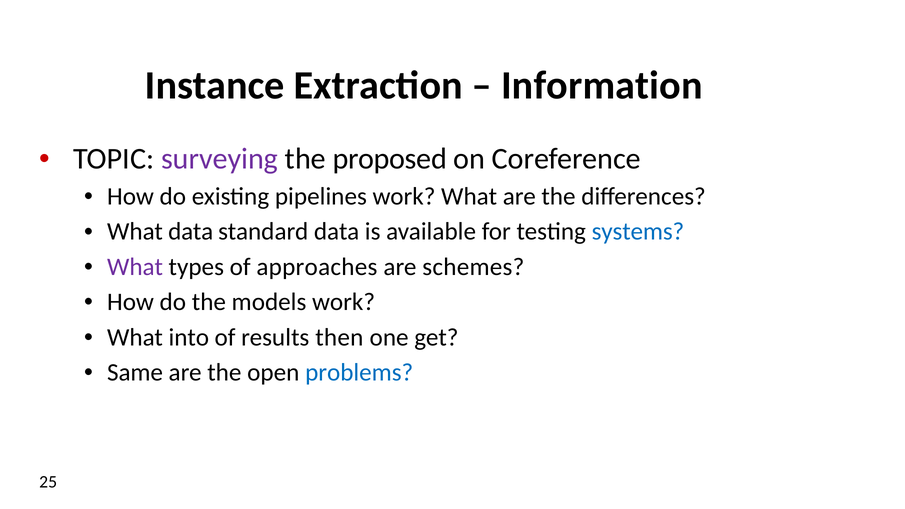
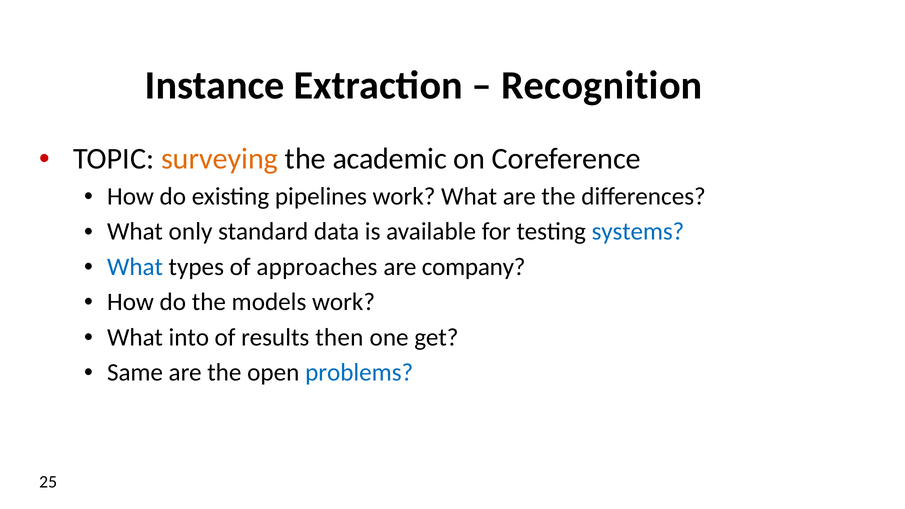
Information: Information -> Recognition
surveying colour: purple -> orange
proposed: proposed -> academic
What data: data -> only
What at (135, 267) colour: purple -> blue
schemes: schemes -> company
